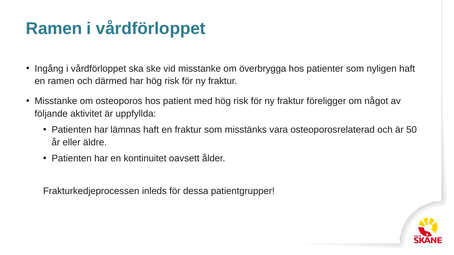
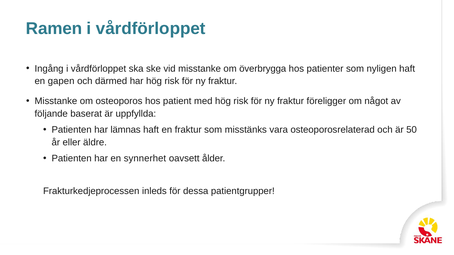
en ramen: ramen -> gapen
aktivitet: aktivitet -> baserat
kontinuitet: kontinuitet -> synnerhet
